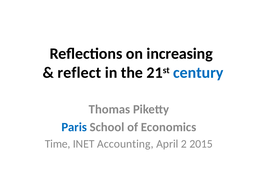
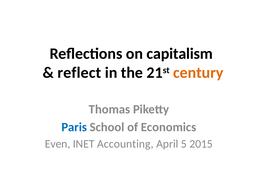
increasing: increasing -> capitalism
century colour: blue -> orange
Time: Time -> Even
2: 2 -> 5
